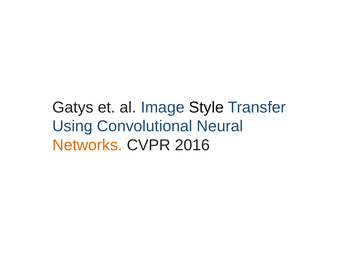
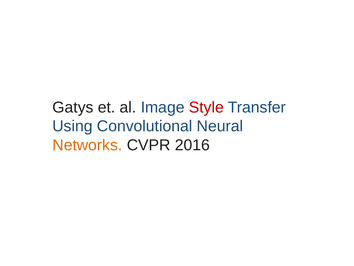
Style colour: black -> red
